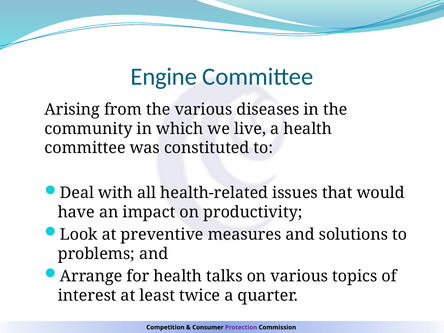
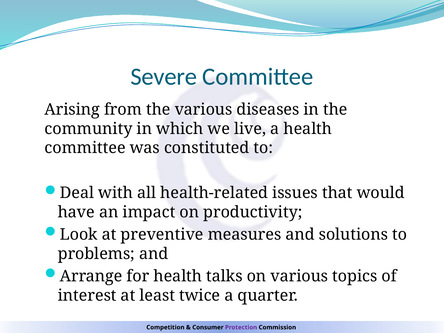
Engine: Engine -> Severe
